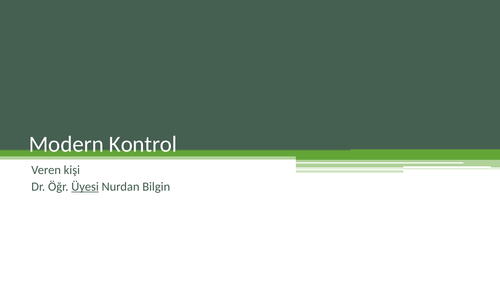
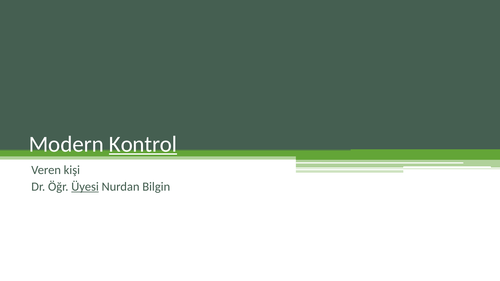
Kontrol underline: none -> present
